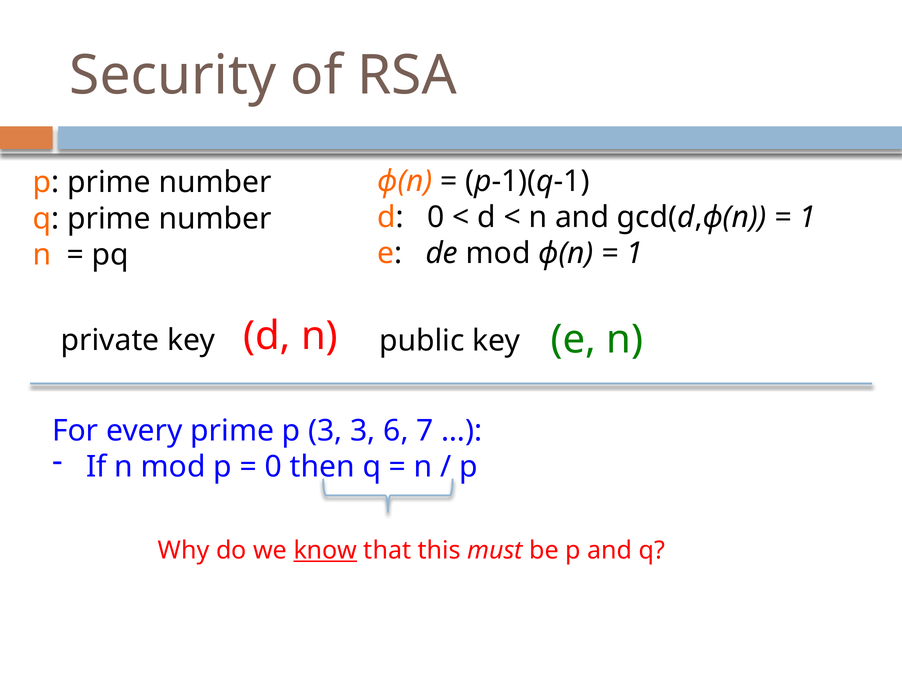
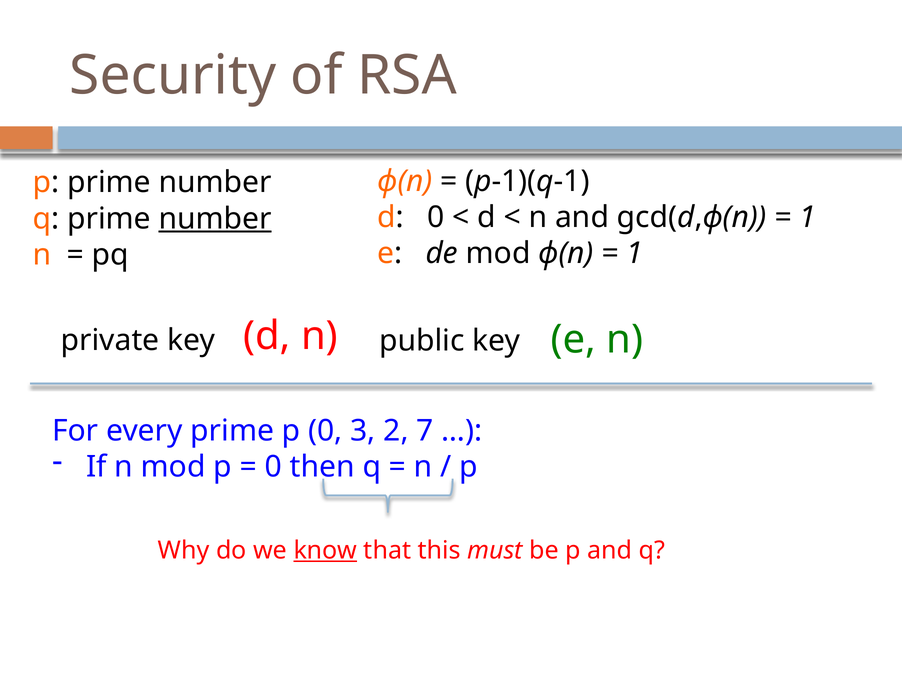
number at (215, 218) underline: none -> present
p 3: 3 -> 0
6: 6 -> 2
